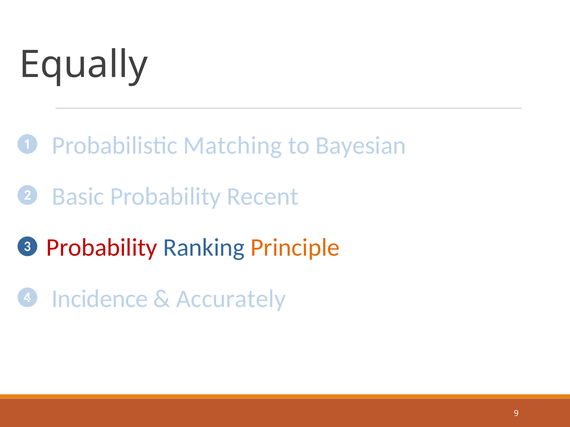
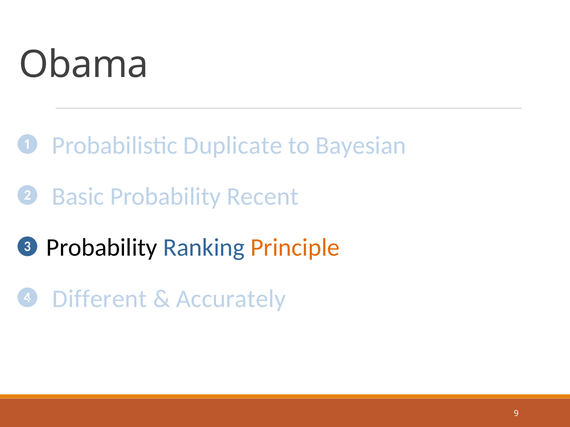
Equally: Equally -> Obama
Matching: Matching -> Duplicate
Probability at (102, 248) colour: red -> black
Incidence: Incidence -> Different
